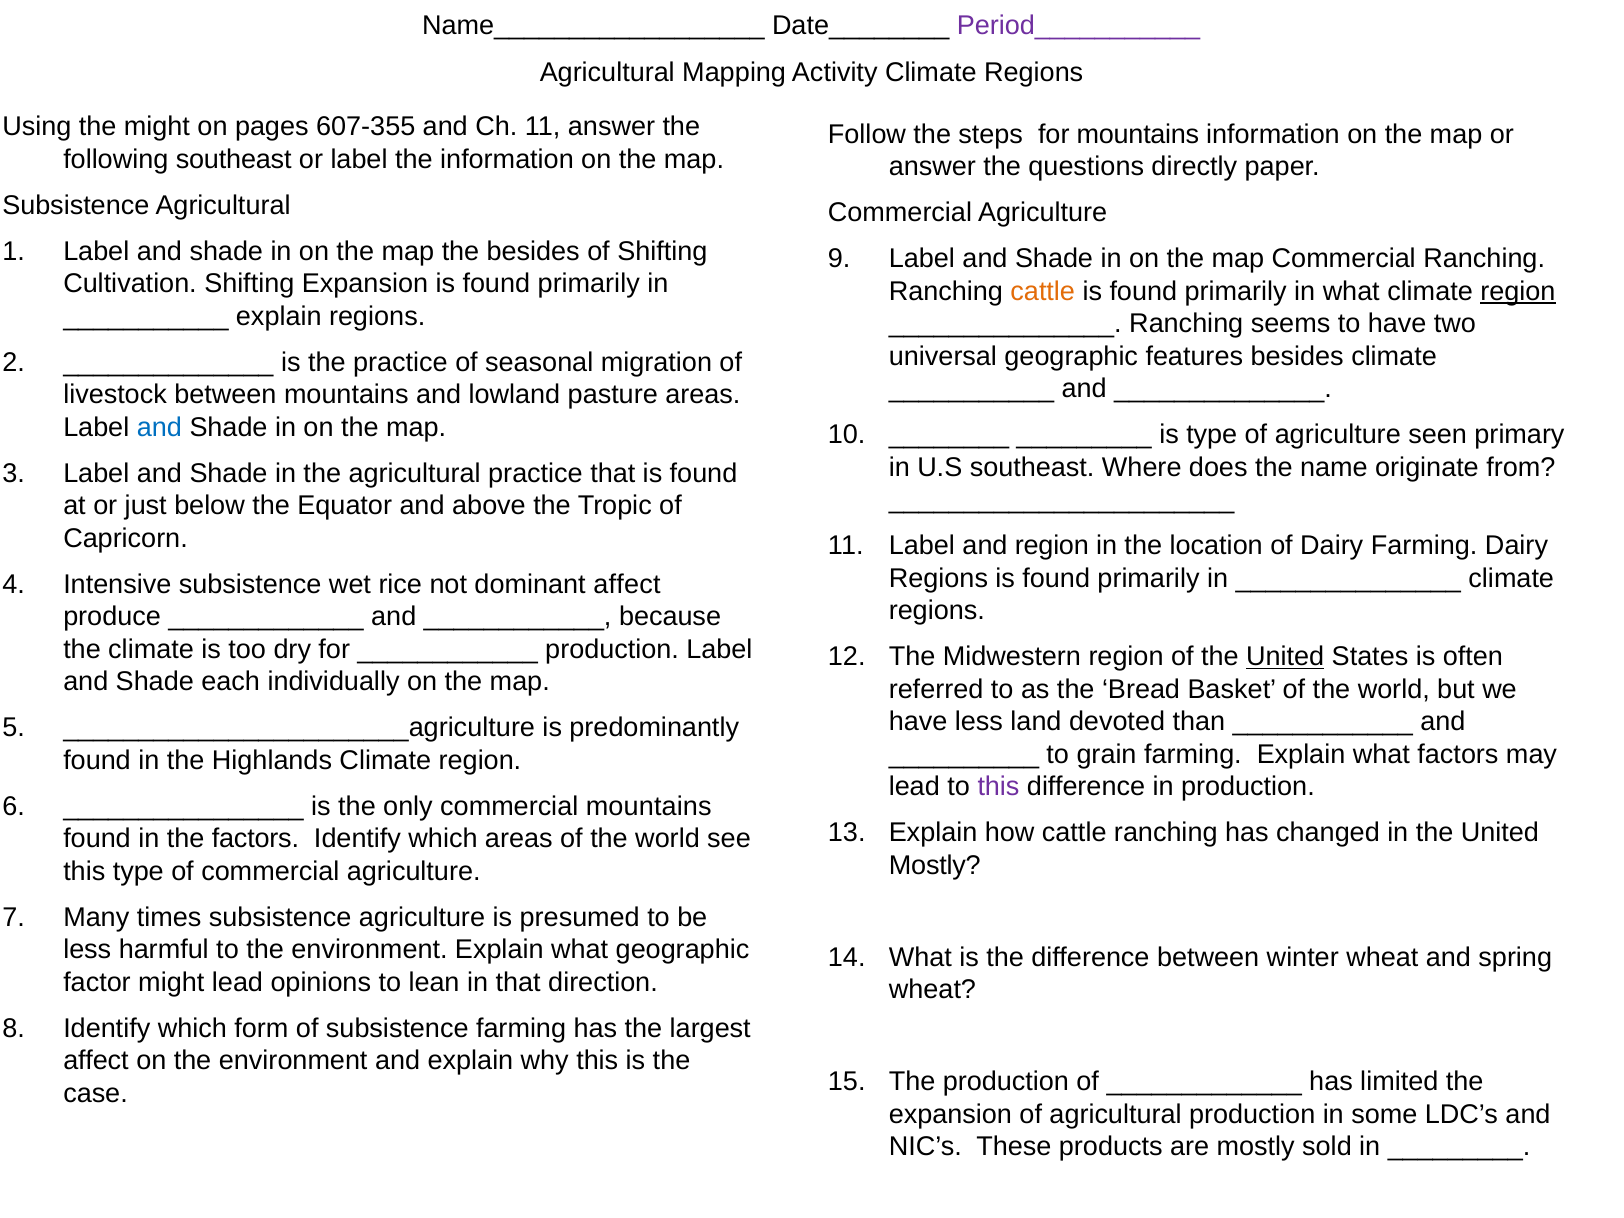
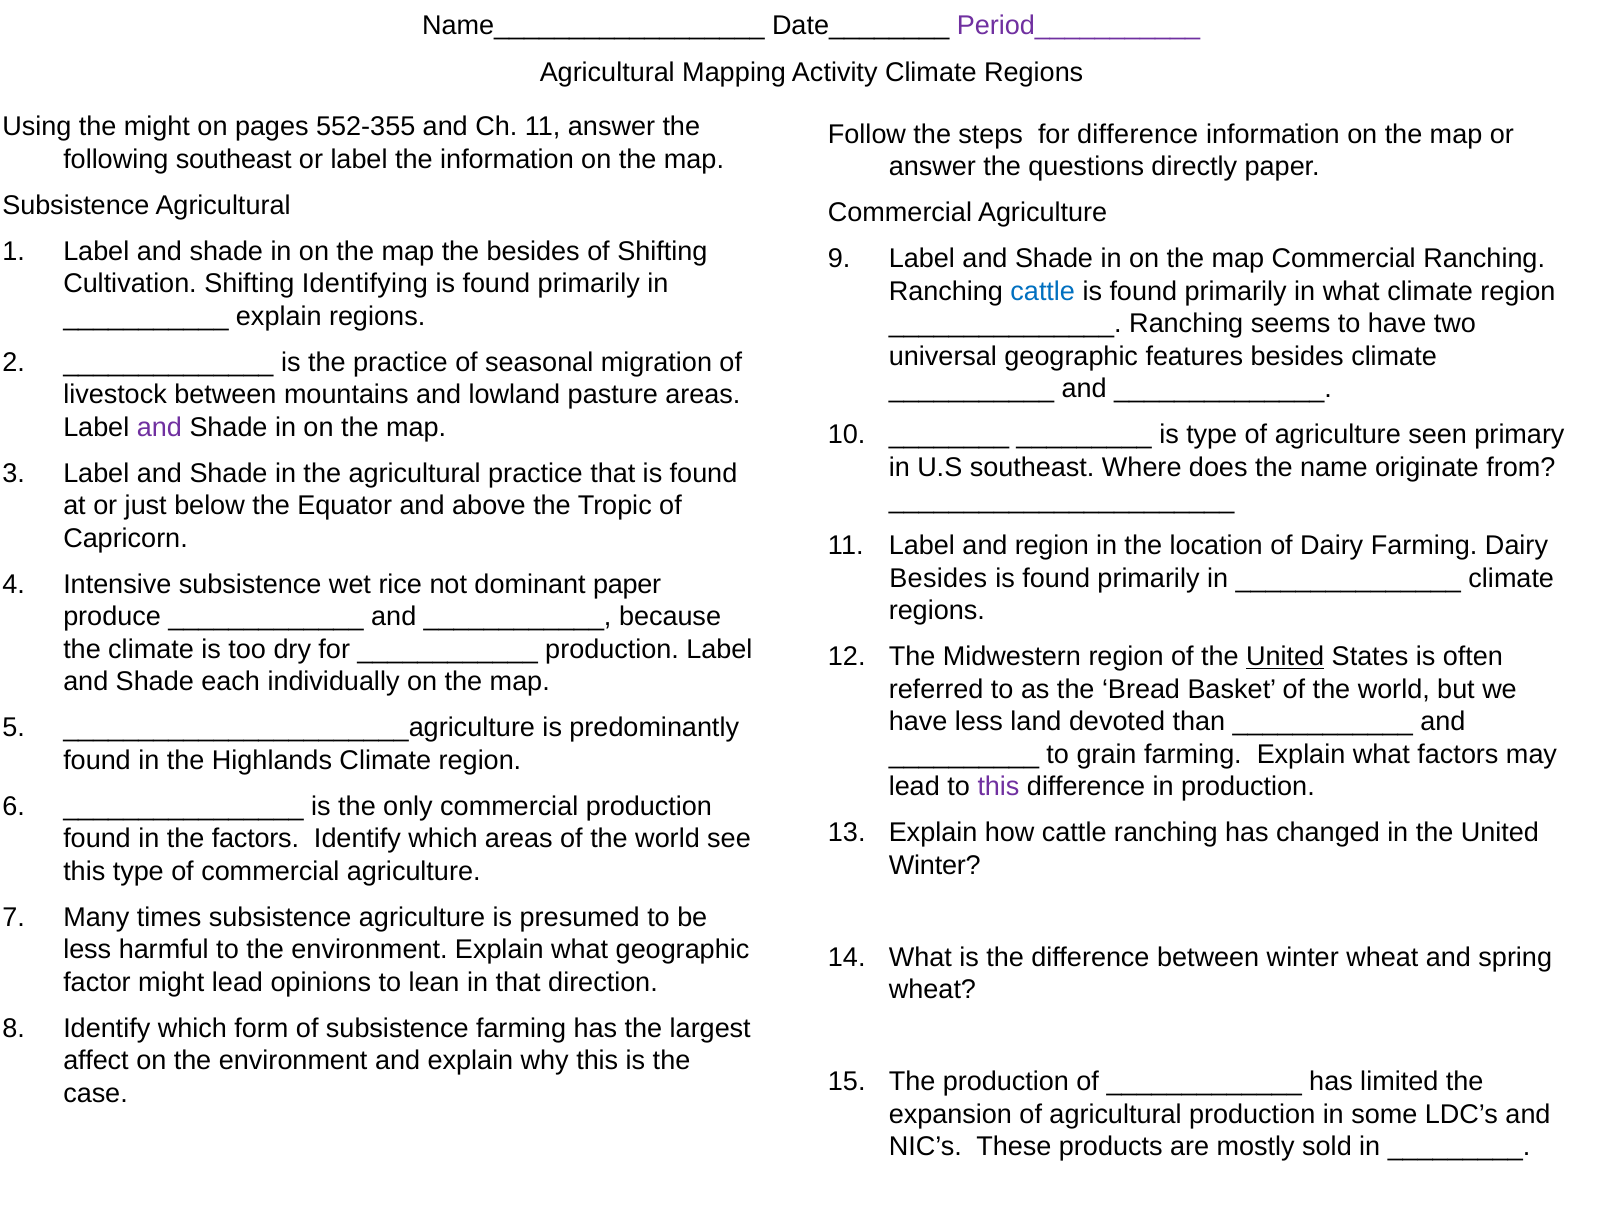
607-355: 607-355 -> 552-355
for mountains: mountains -> difference
Shifting Expansion: Expansion -> Identifying
cattle at (1043, 291) colour: orange -> blue
region at (1518, 291) underline: present -> none
and at (159, 428) colour: blue -> purple
Regions at (938, 578): Regions -> Besides
dominant affect: affect -> paper
commercial mountains: mountains -> production
Mostly at (935, 865): Mostly -> Winter
